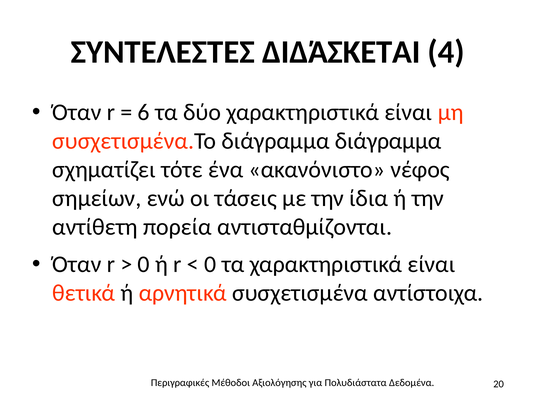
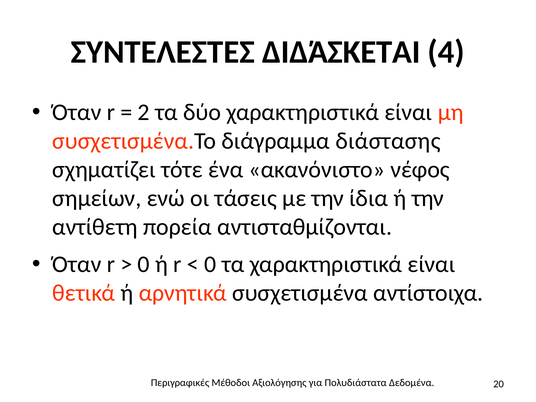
6: 6 -> 2
διάγραμμα διάγραμμα: διάγραμμα -> διάστασης
